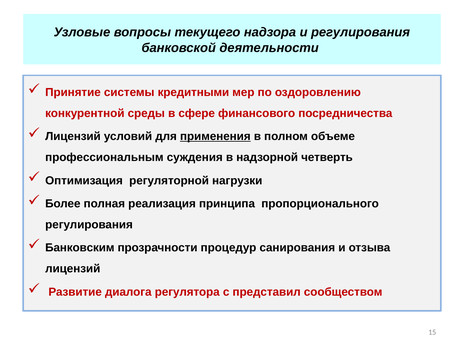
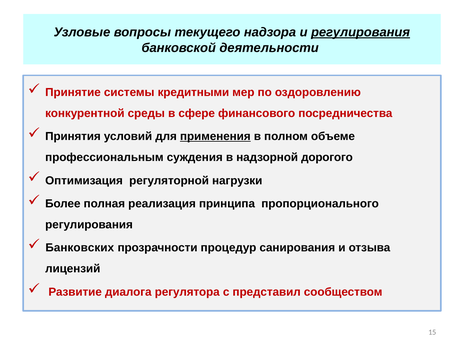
регулирования at (361, 32) underline: none -> present
Лицензий at (73, 136): Лицензий -> Принятия
четверть: четверть -> дорогого
Банковским: Банковским -> Банковских
